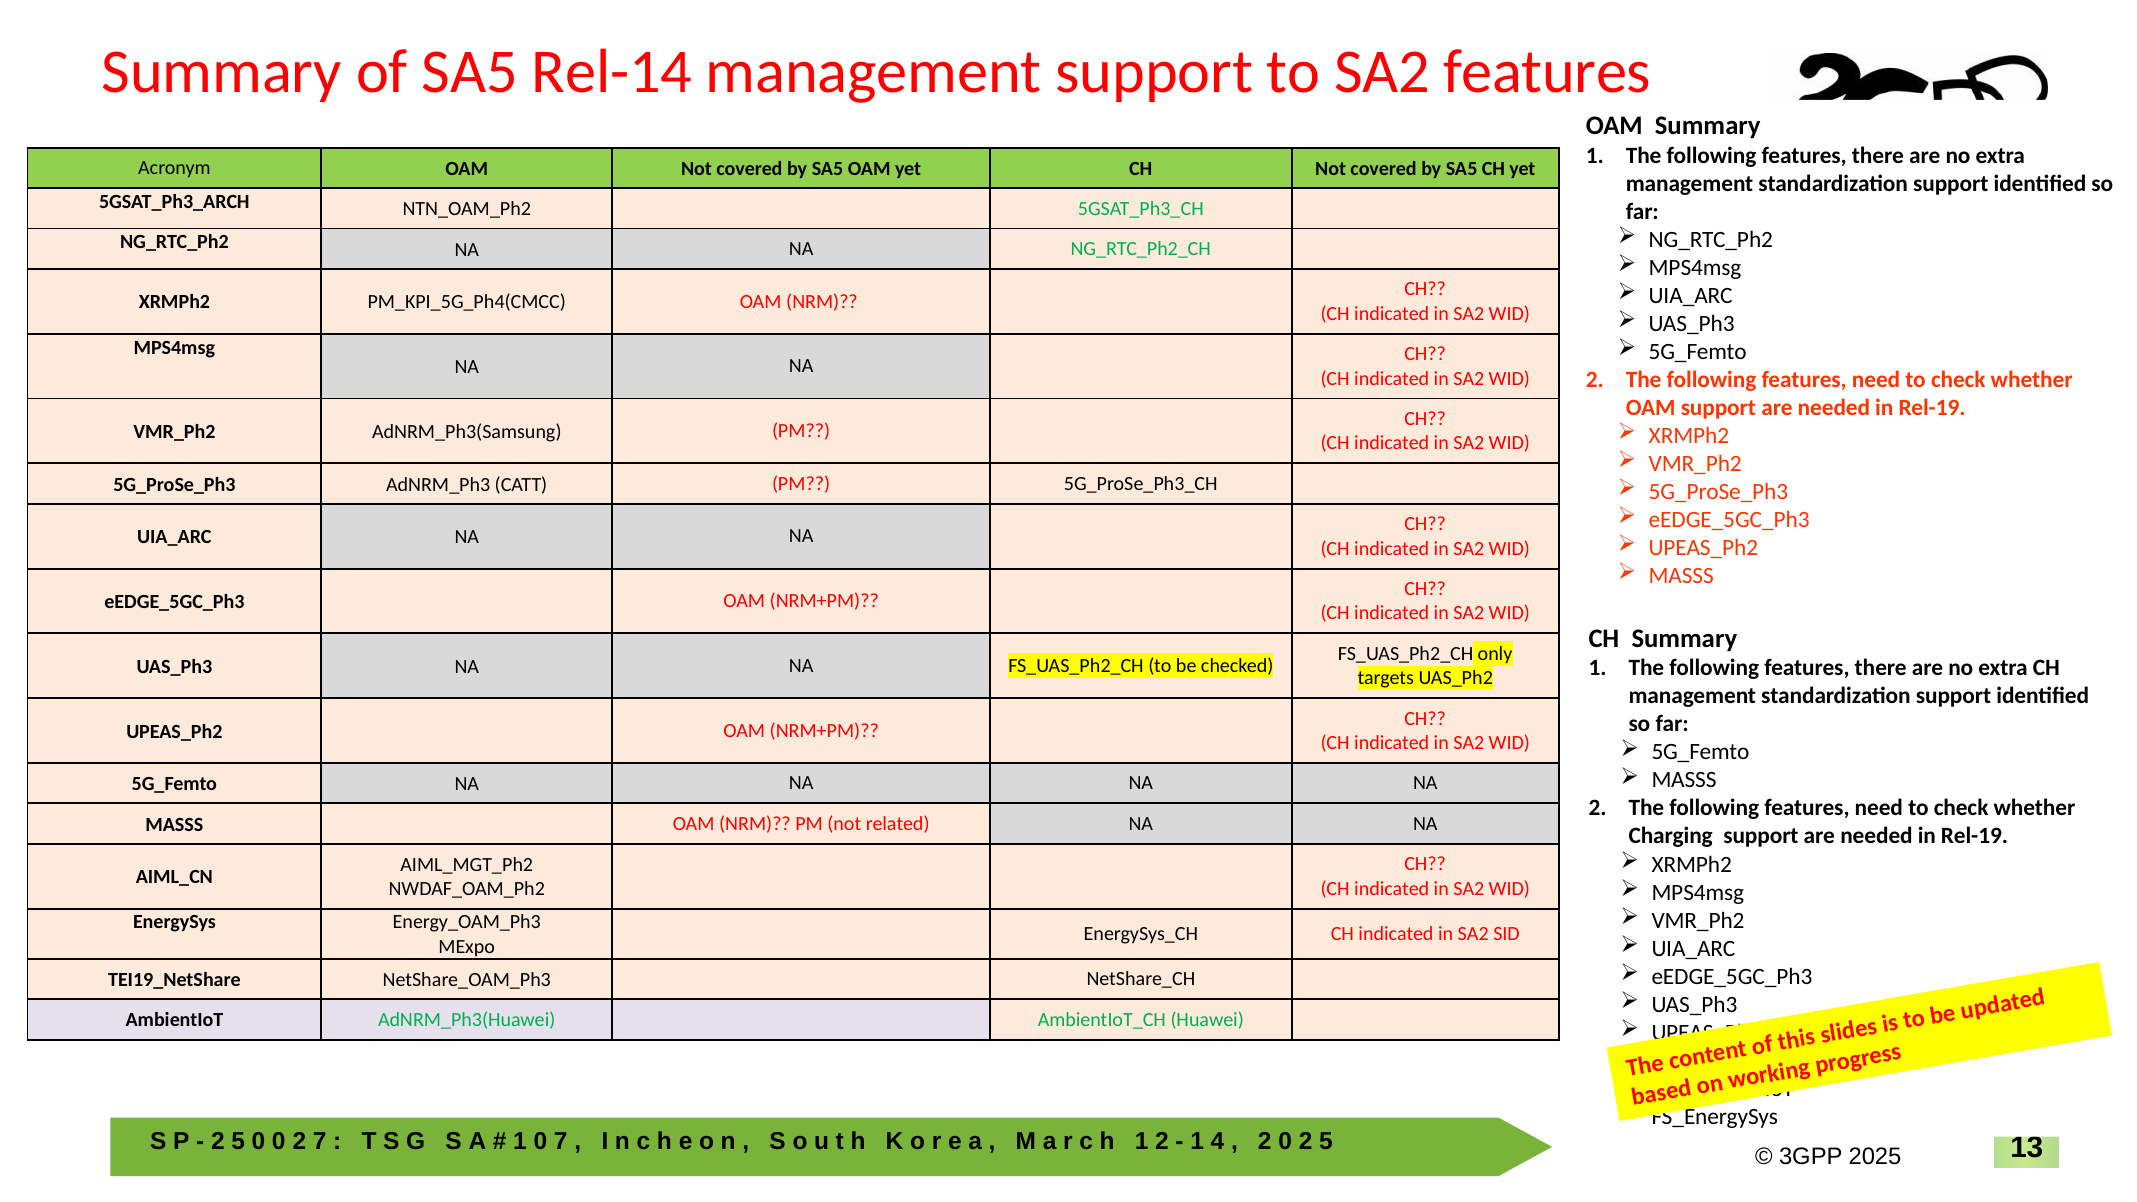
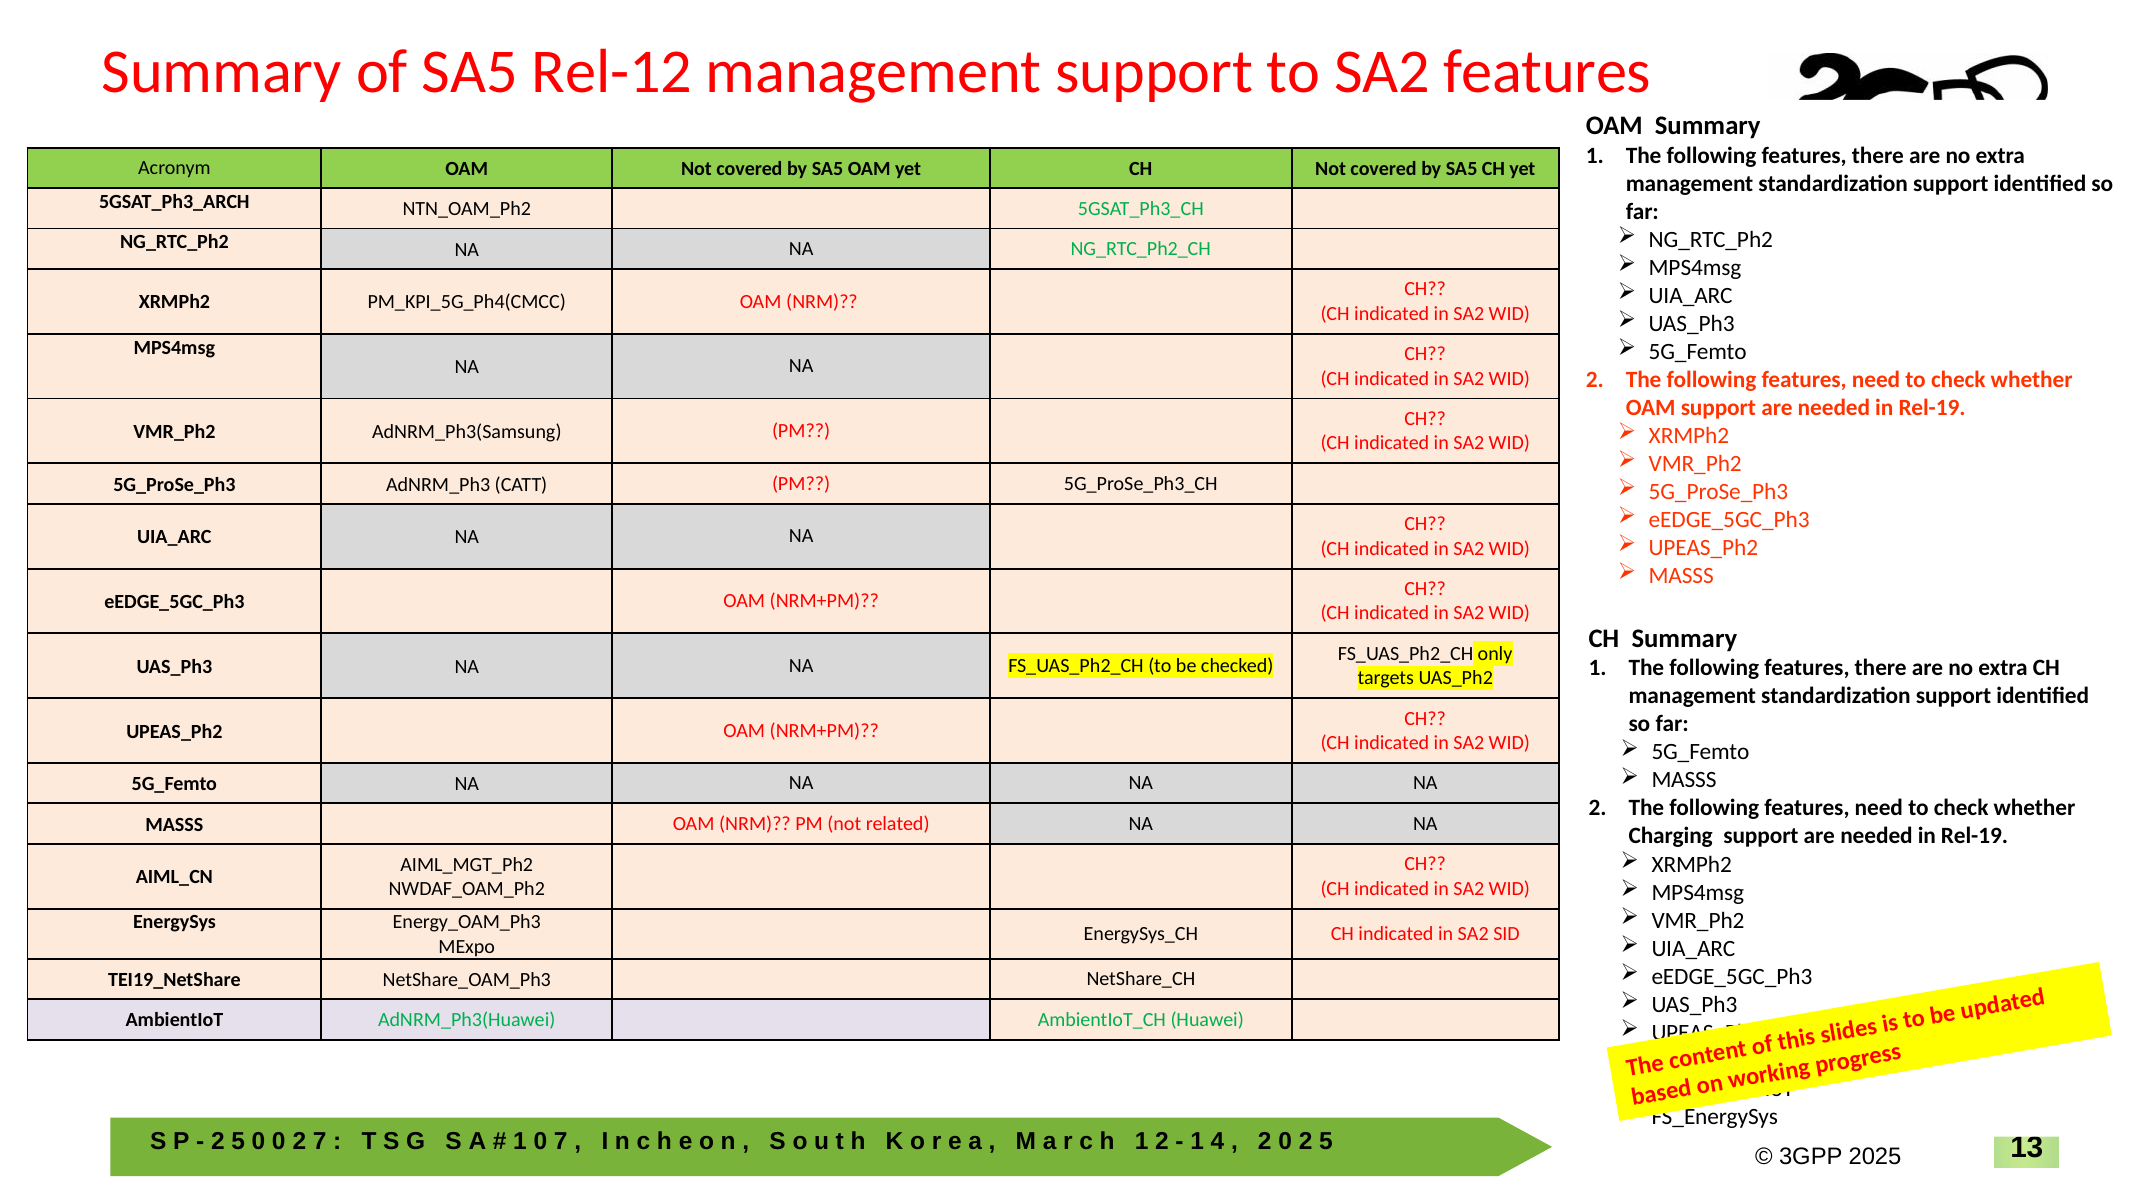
Rel-14: Rel-14 -> Rel-12
